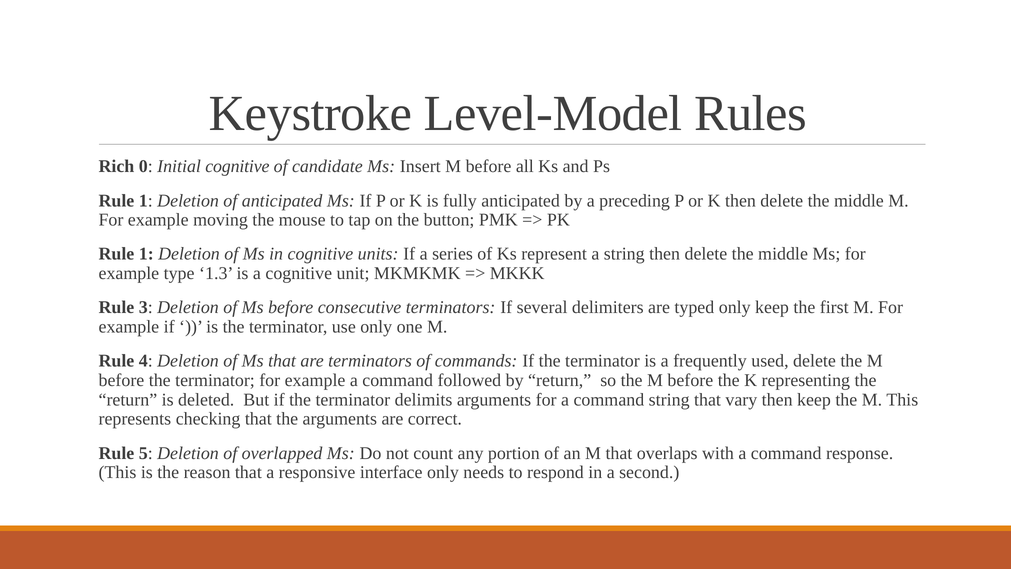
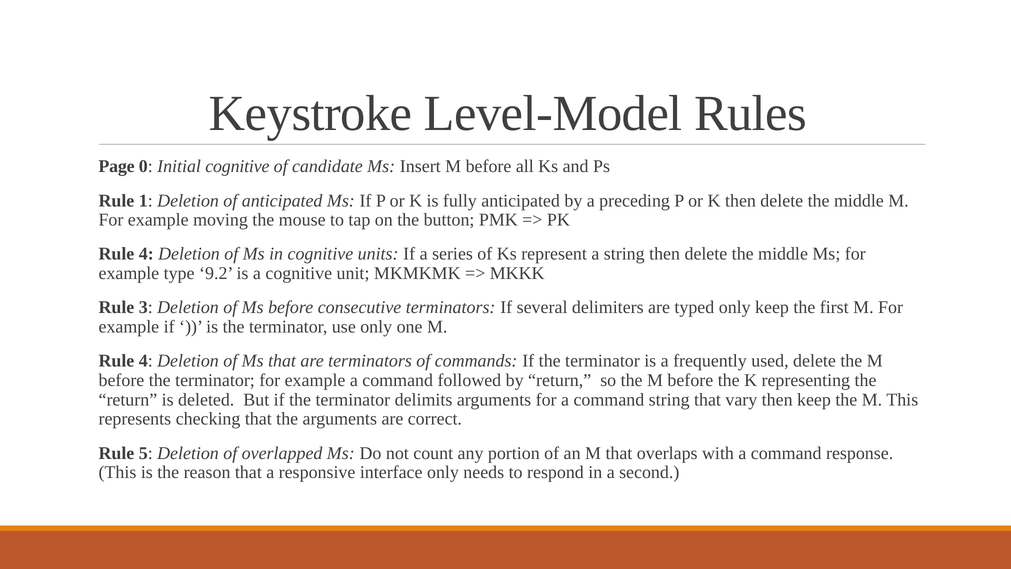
Rich: Rich -> Page
1 at (146, 254): 1 -> 4
1.3: 1.3 -> 9.2
